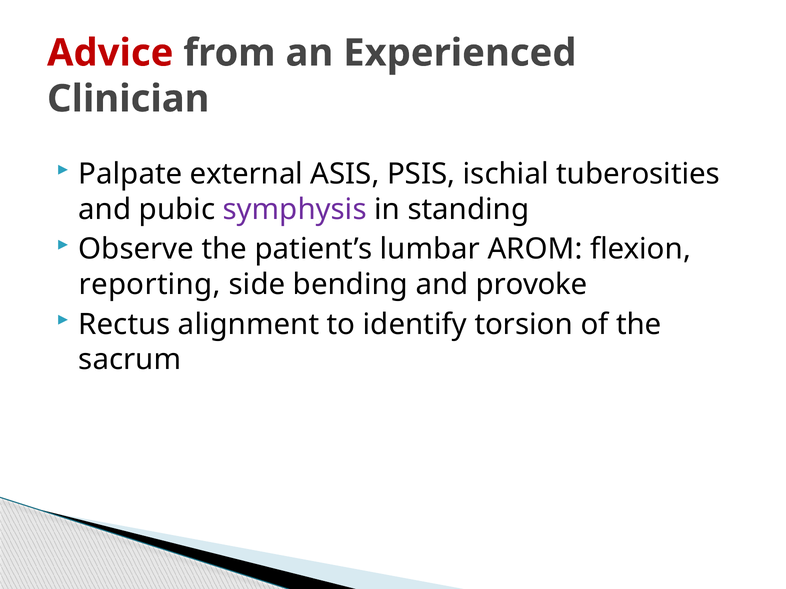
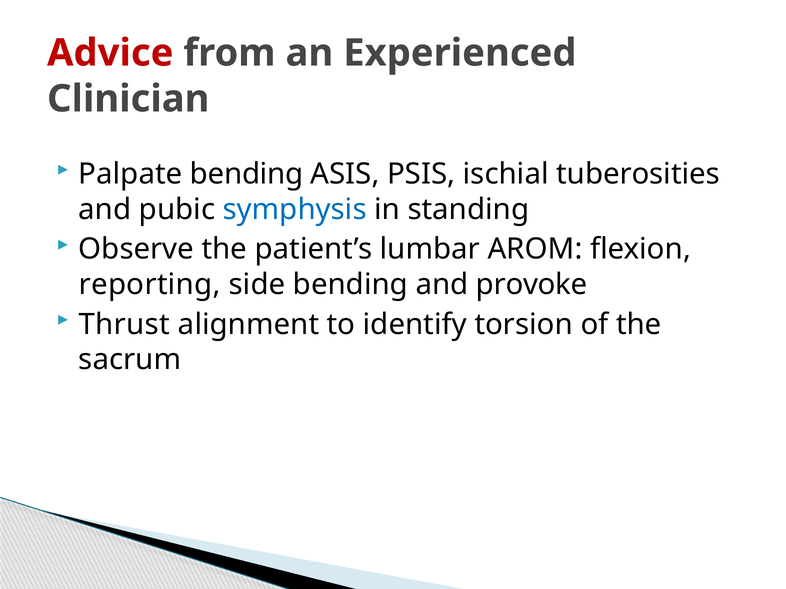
Palpate external: external -> bending
symphysis colour: purple -> blue
Rectus: Rectus -> Thrust
